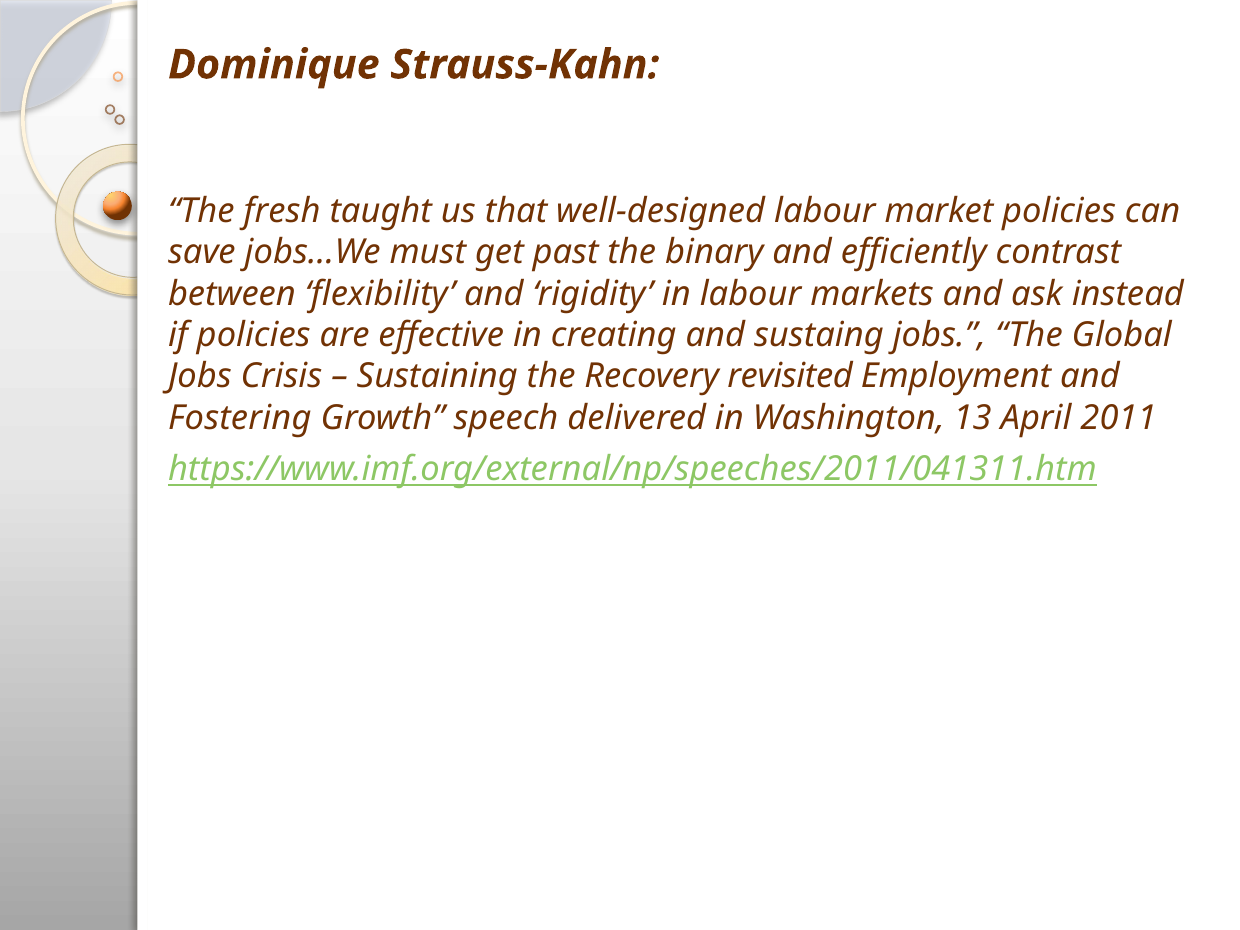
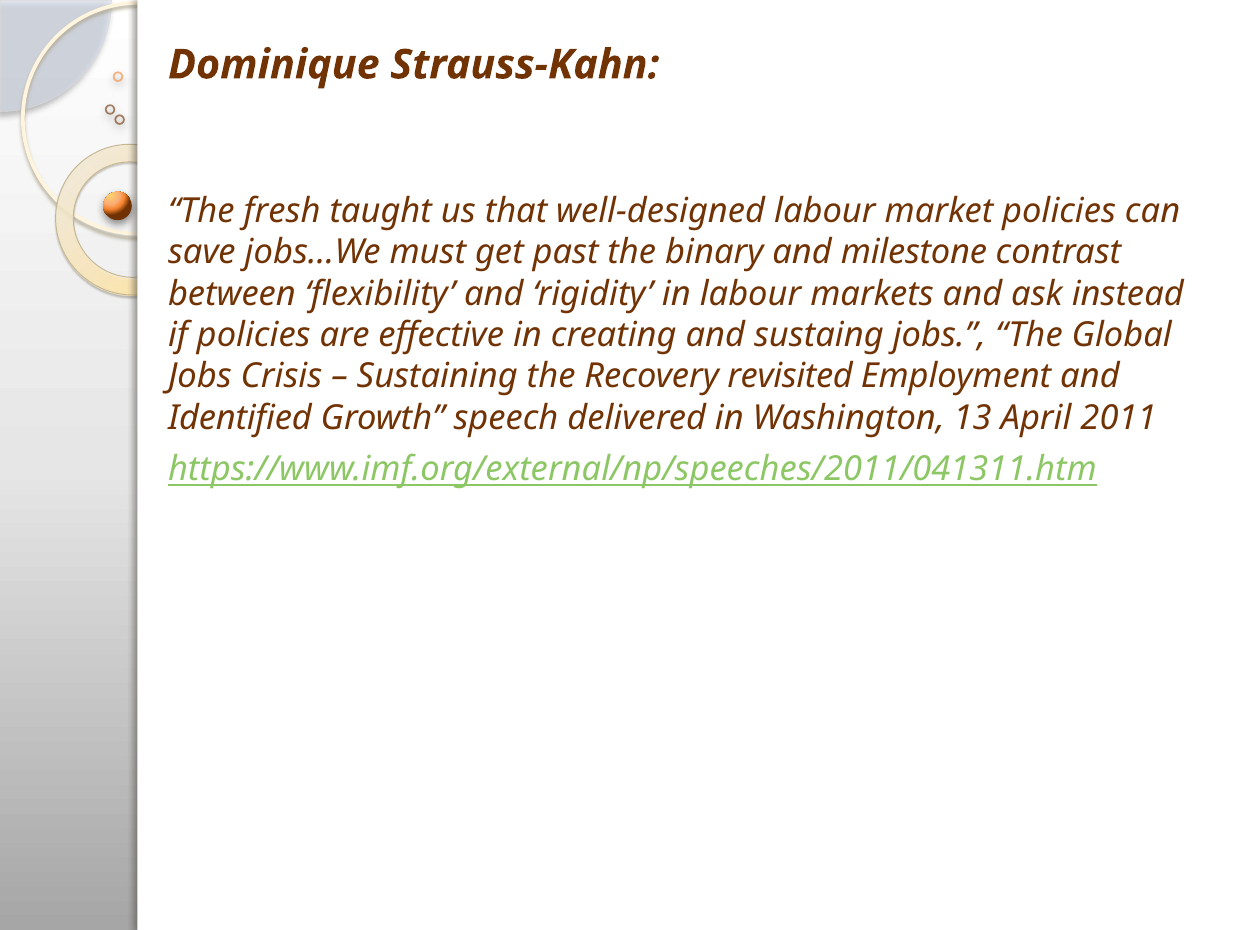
efficiently: efficiently -> milestone
Fostering: Fostering -> Identified
